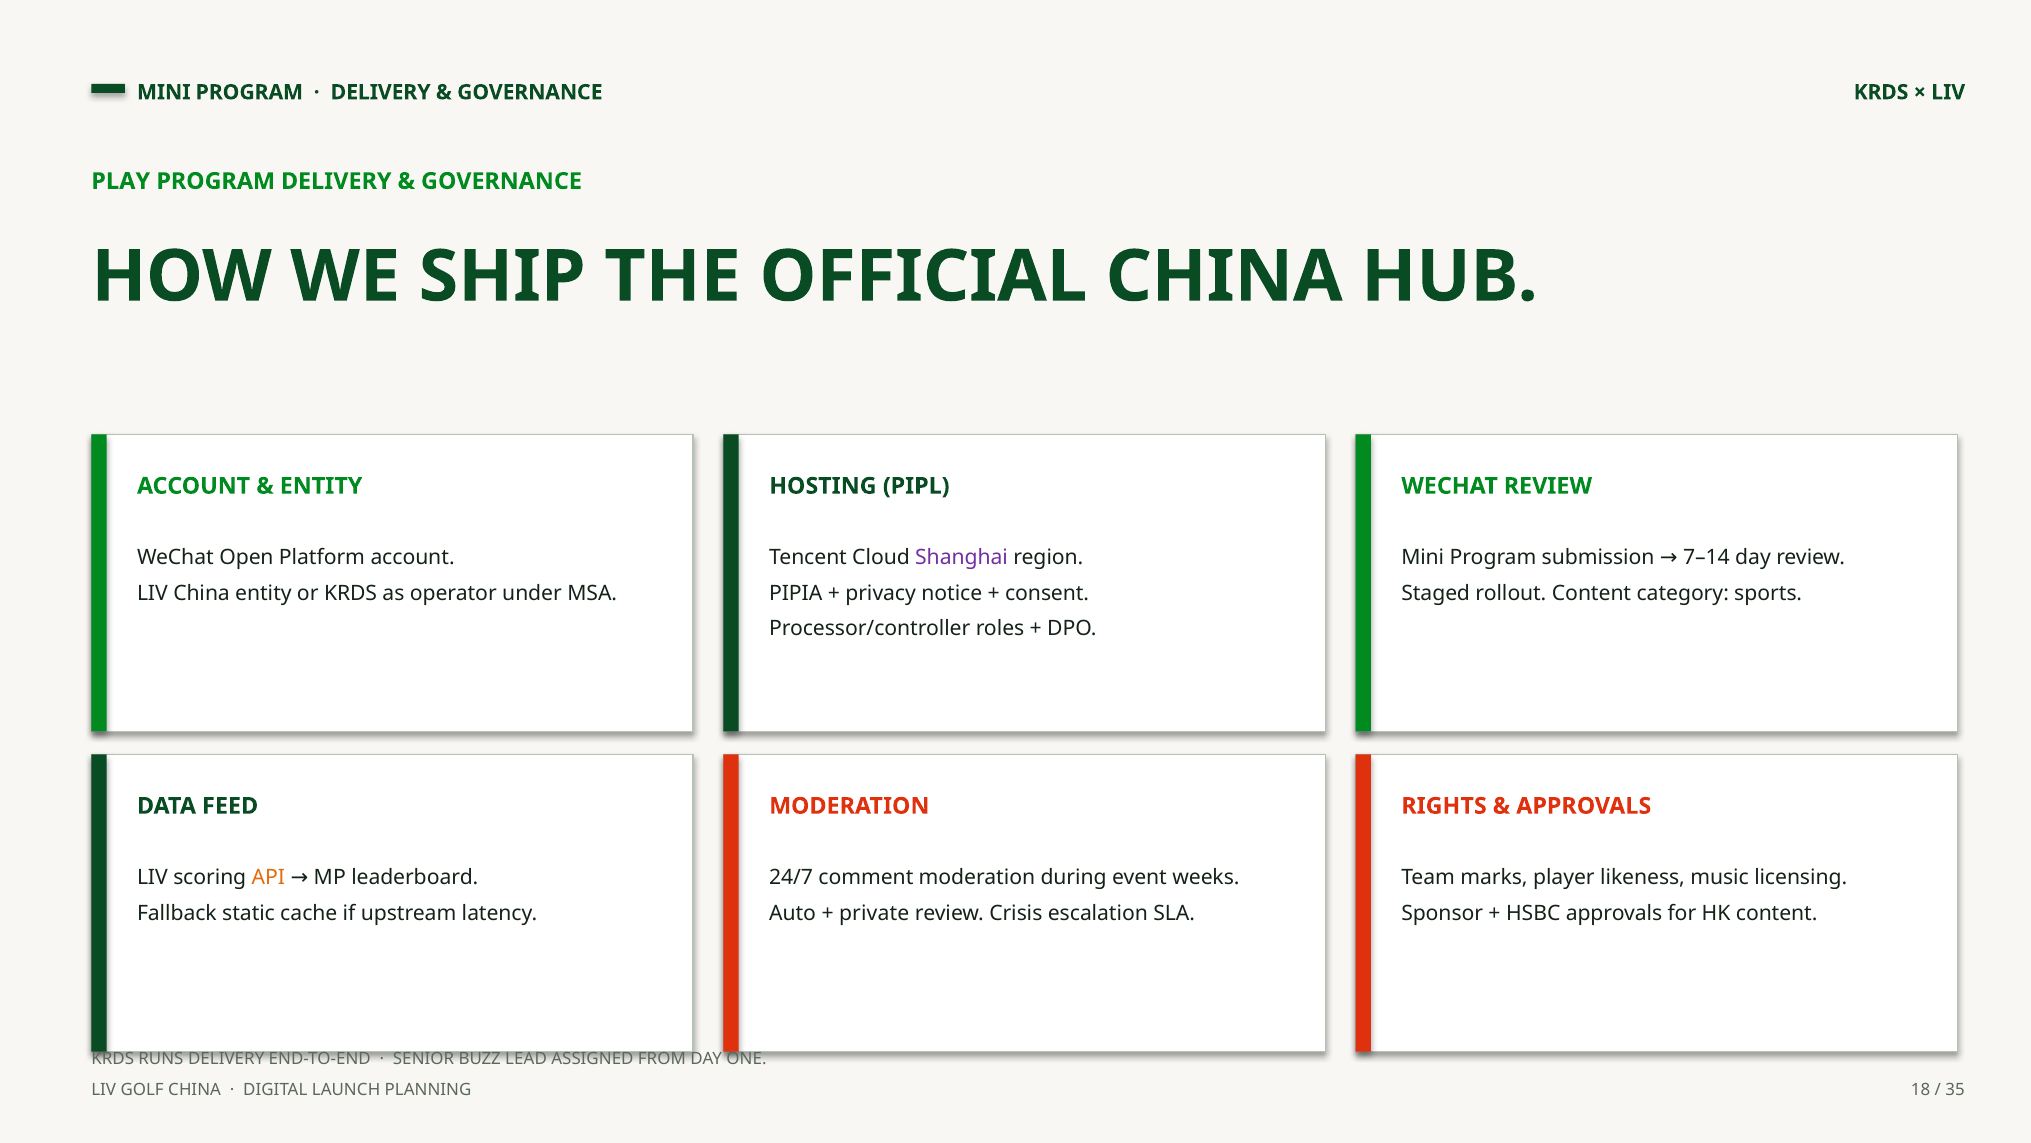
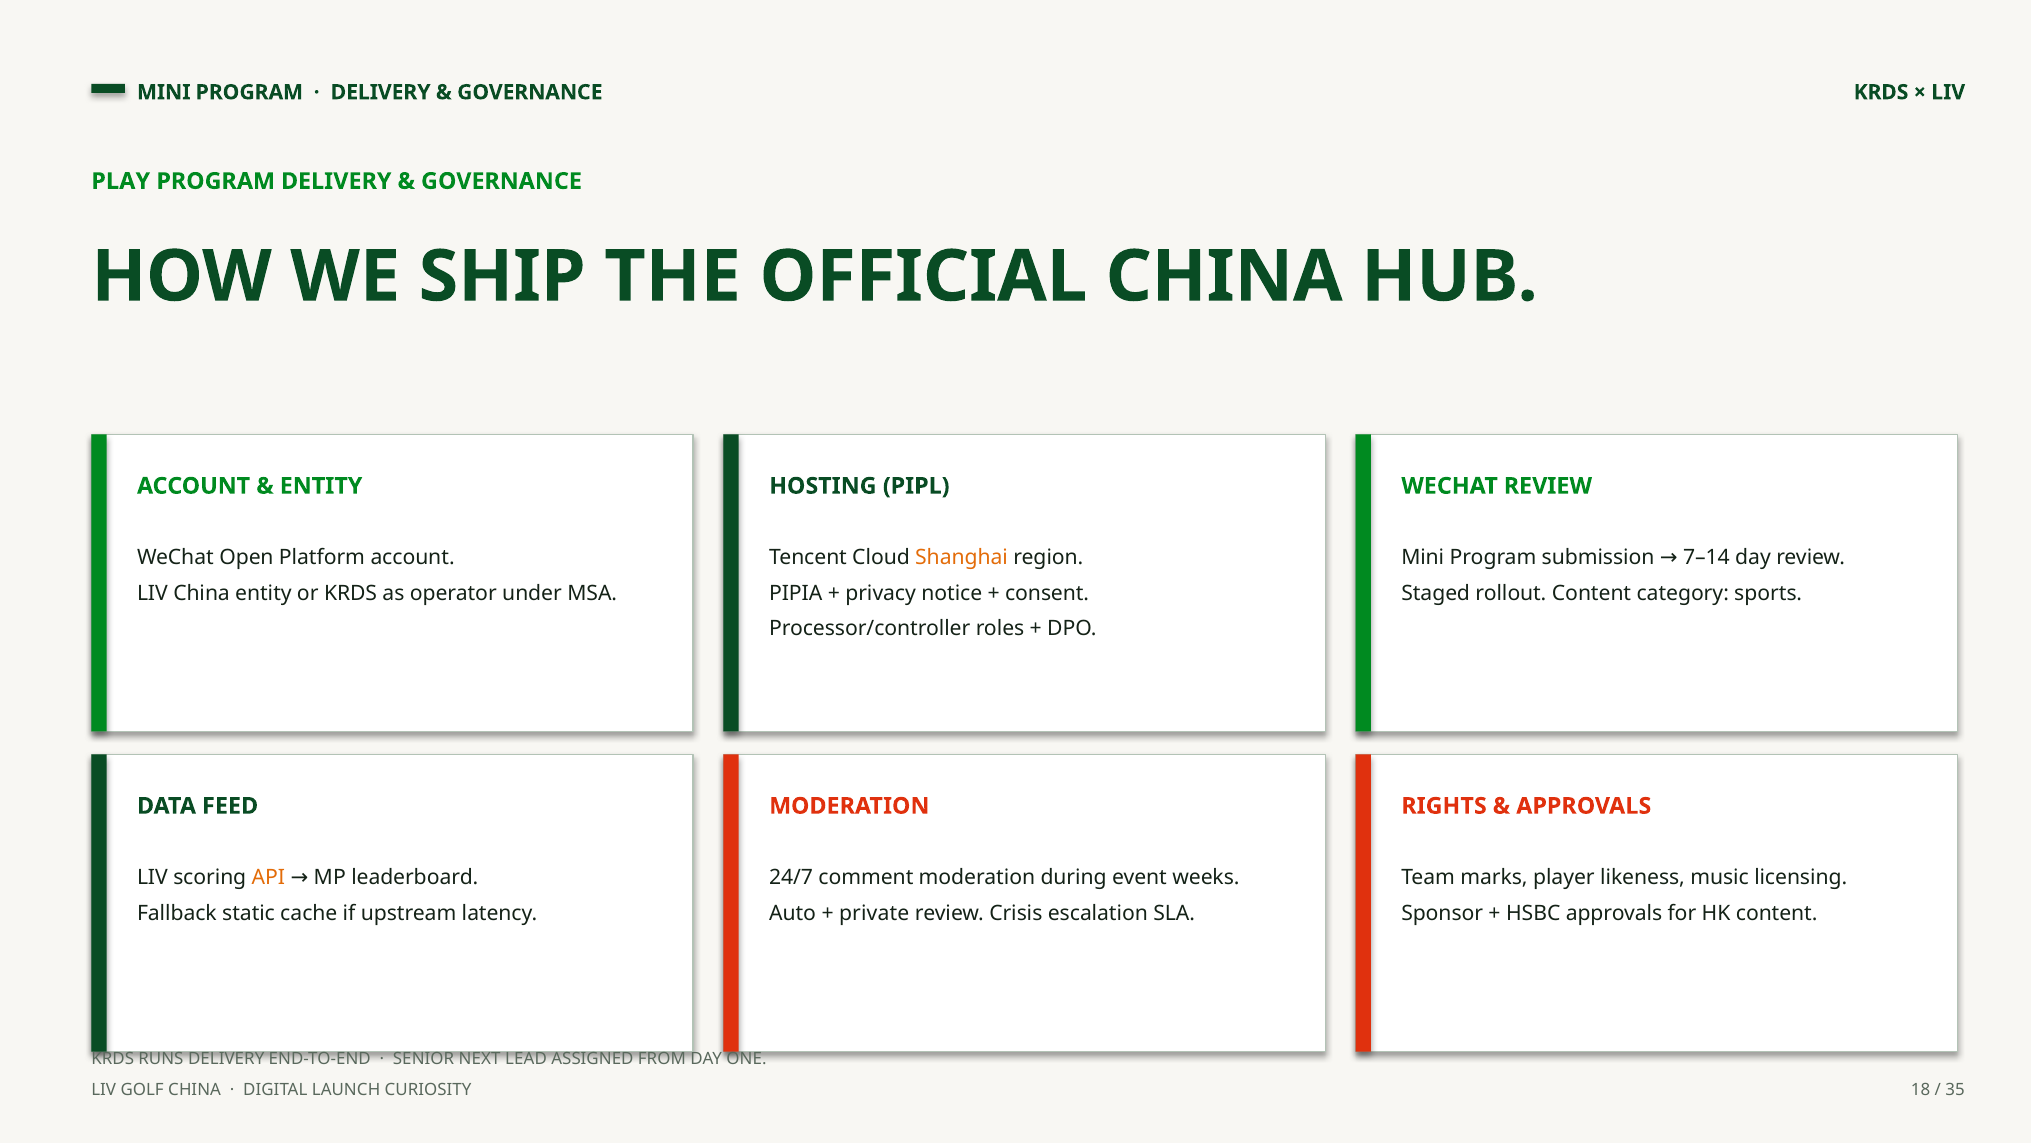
Shanghai colour: purple -> orange
BUZZ: BUZZ -> NEXT
PLANNING: PLANNING -> CURIOSITY
